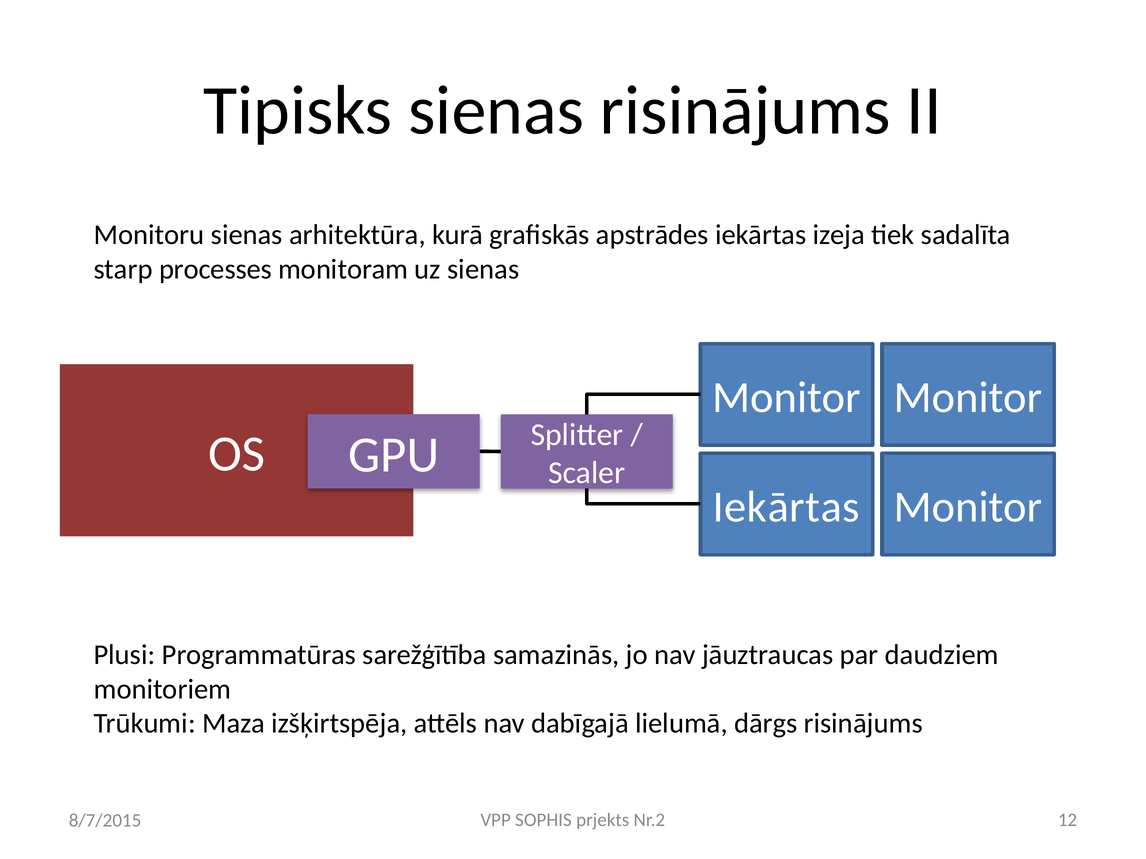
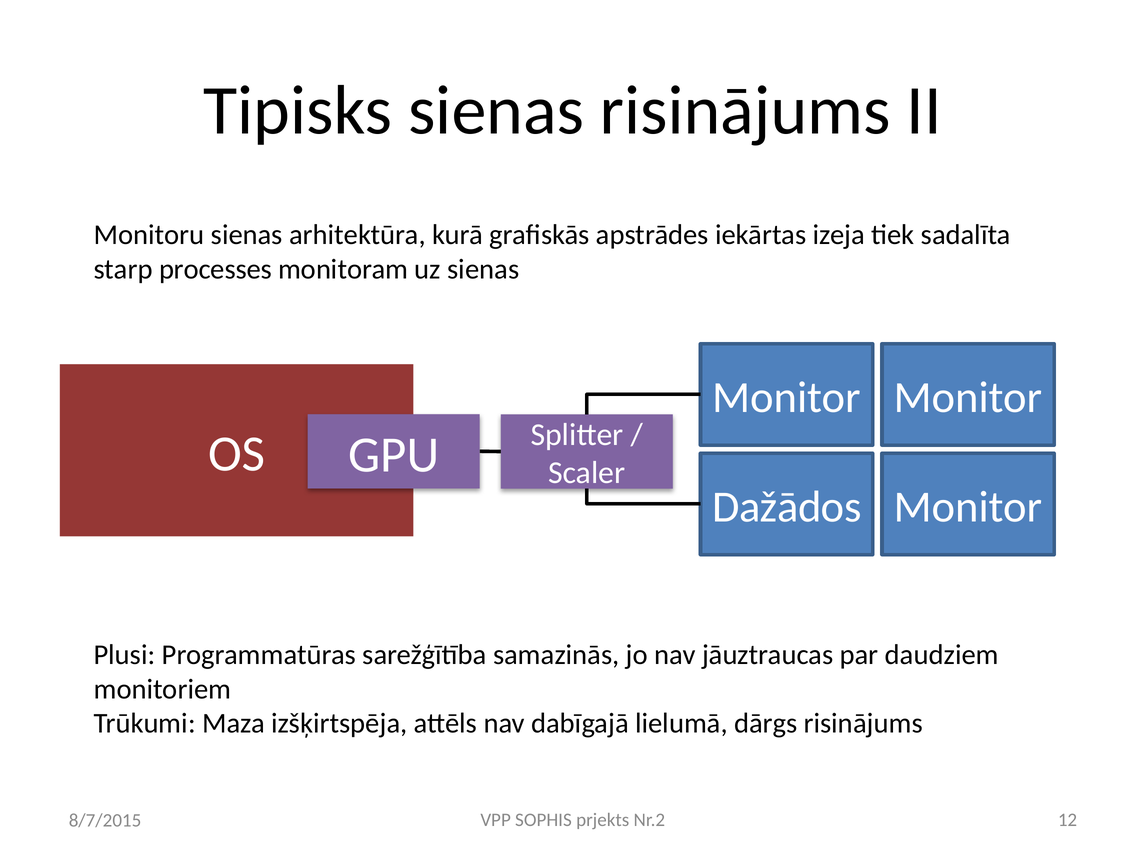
Iekārtas at (786, 507): Iekārtas -> Dažādos
